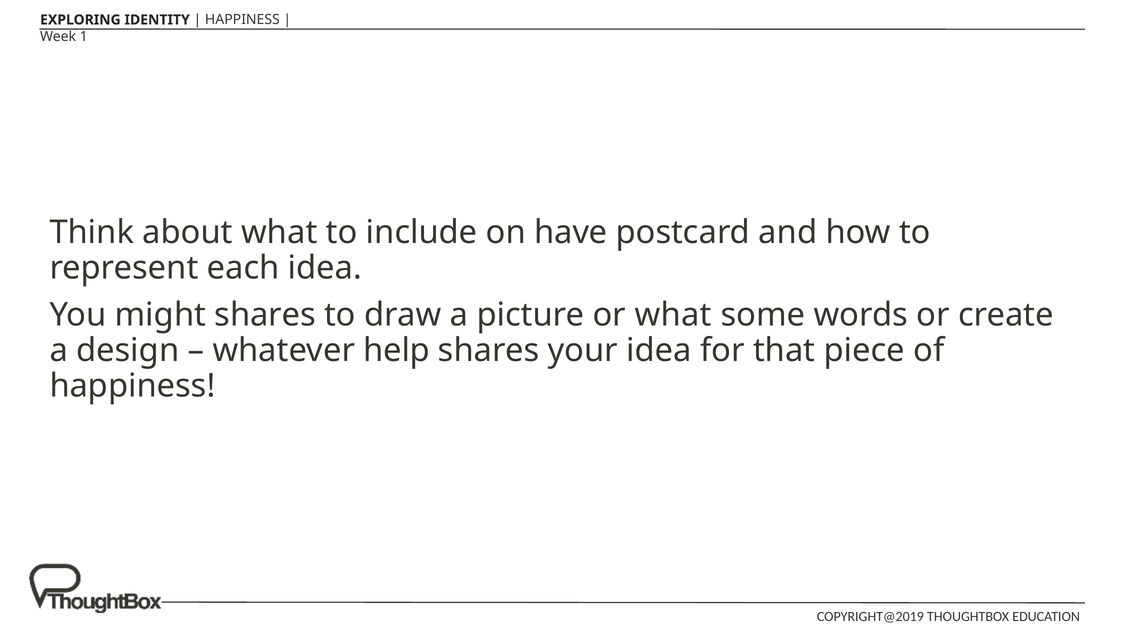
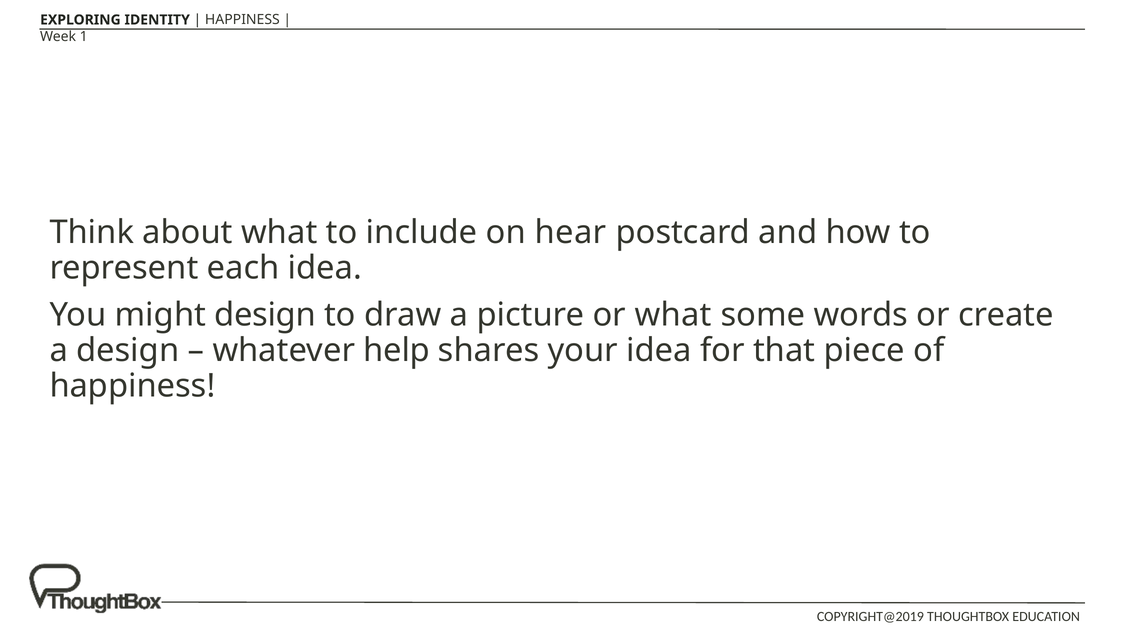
have: have -> hear
might shares: shares -> design
